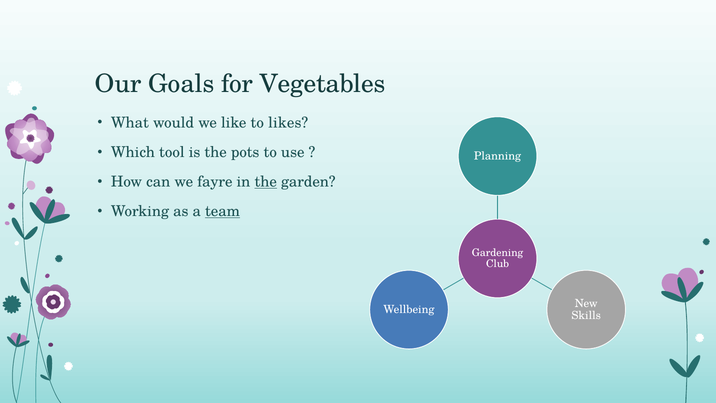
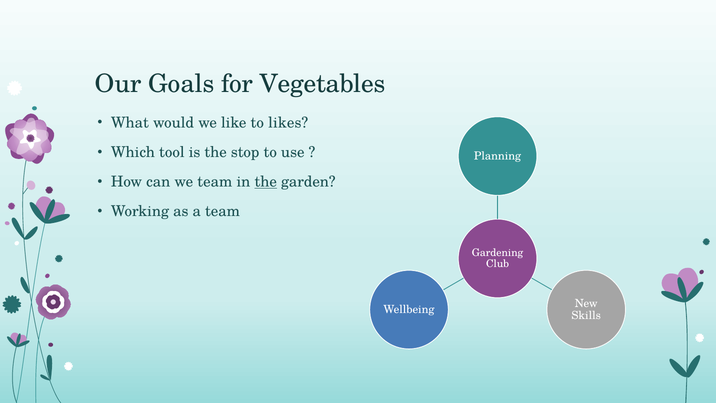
pots: pots -> stop
we fayre: fayre -> team
team at (222, 211) underline: present -> none
